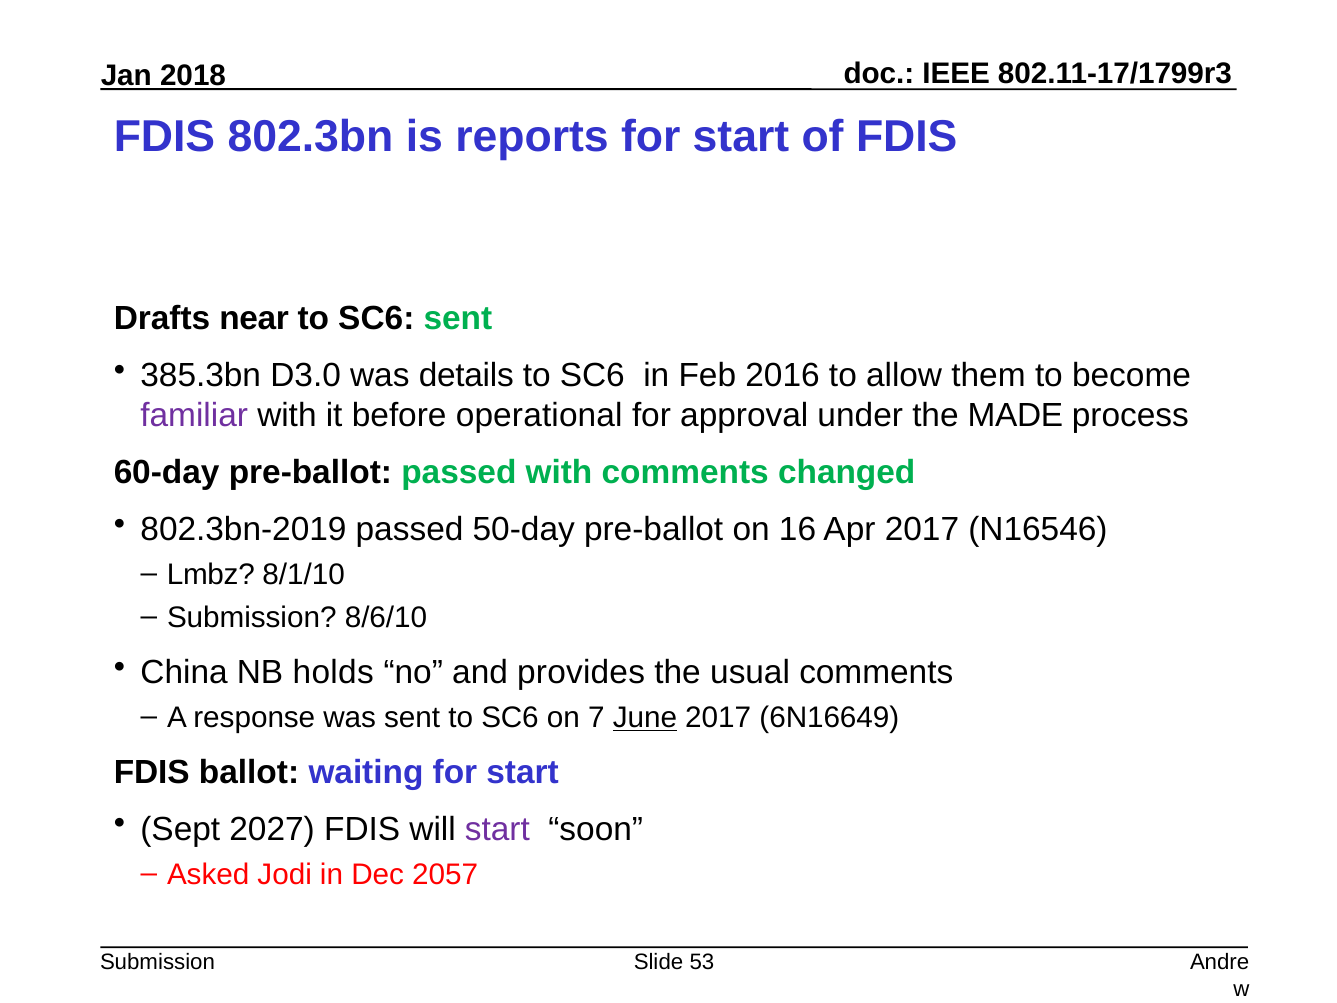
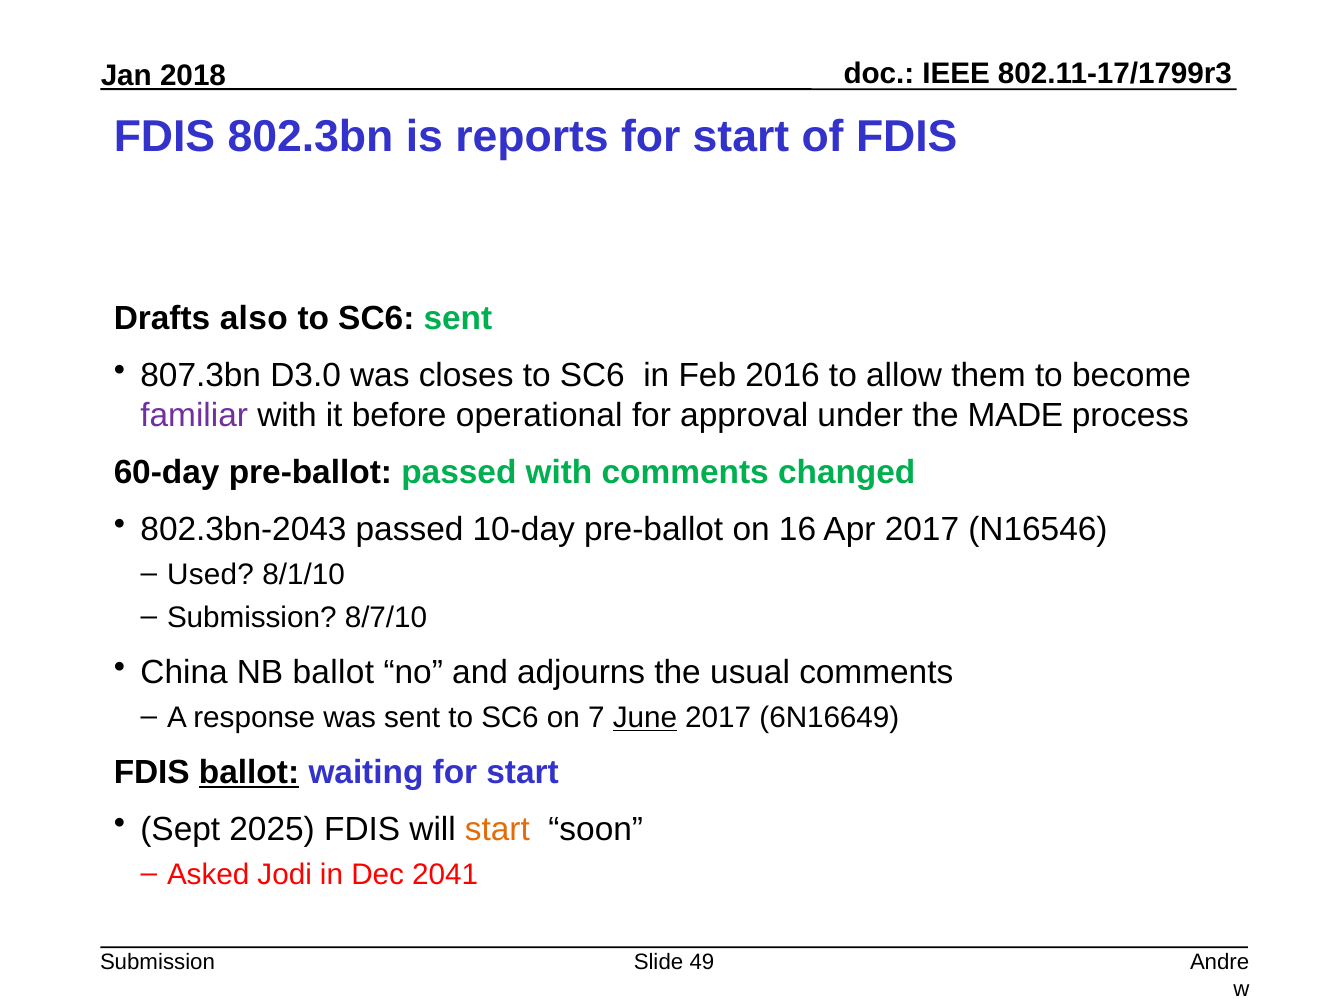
near: near -> also
385.3bn: 385.3bn -> 807.3bn
details: details -> closes
802.3bn-2019: 802.3bn-2019 -> 802.3bn-2043
50-day: 50-day -> 10-day
Lmbz: Lmbz -> Used
8/6/10: 8/6/10 -> 8/7/10
NB holds: holds -> ballot
provides: provides -> adjourns
ballot at (249, 772) underline: none -> present
2027: 2027 -> 2025
start at (497, 829) colour: purple -> orange
2057: 2057 -> 2041
53: 53 -> 49
